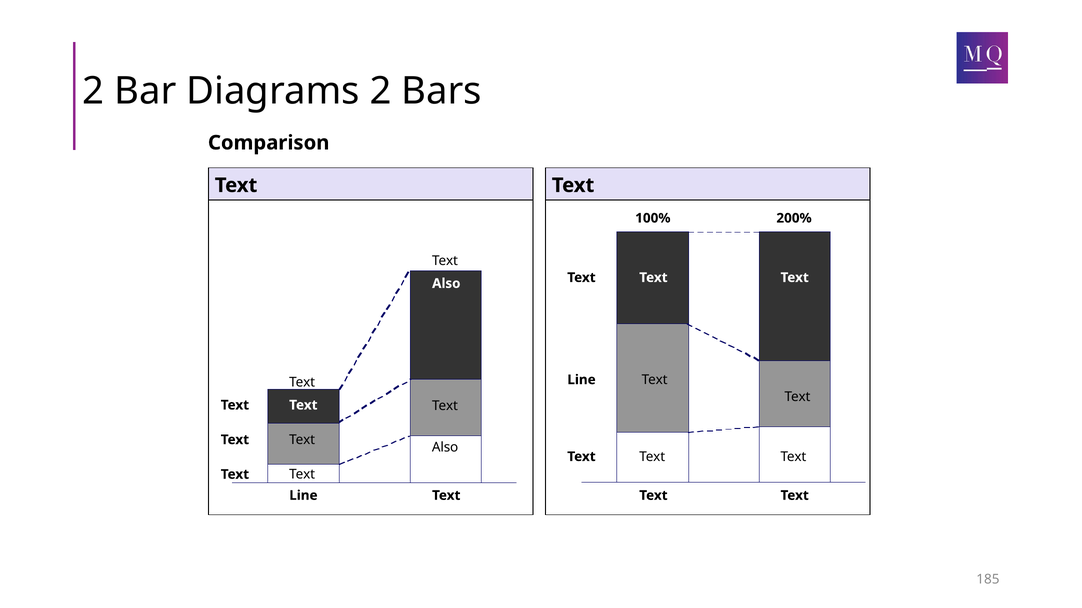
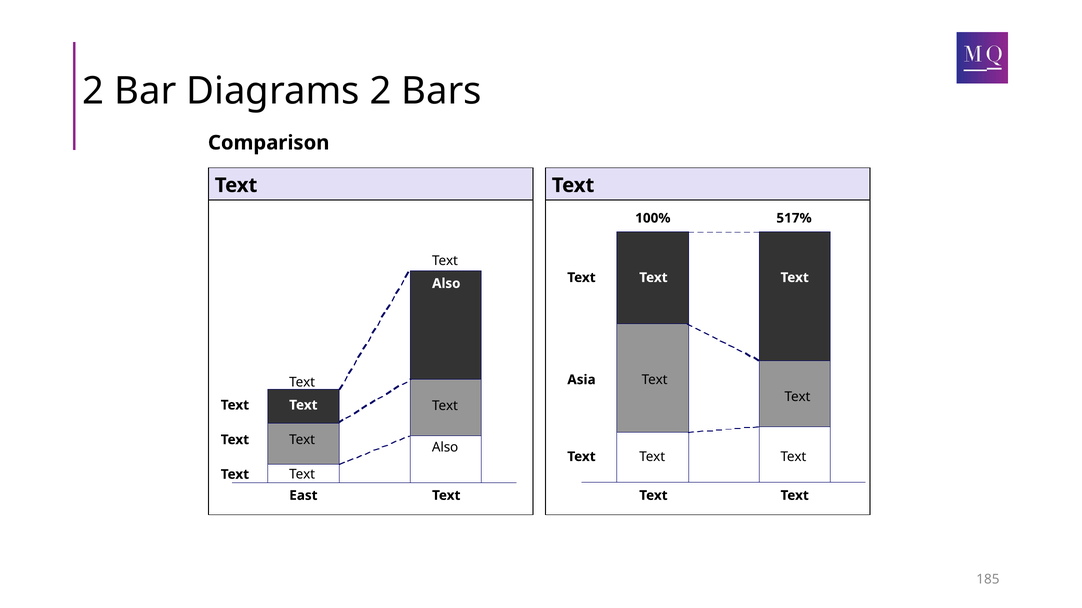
200%: 200% -> 517%
Line at (582, 380): Line -> Asia
Line at (303, 496): Line -> East
